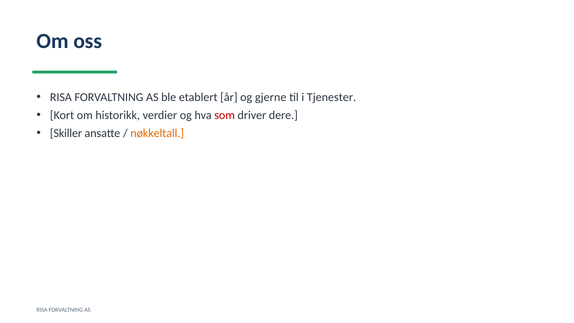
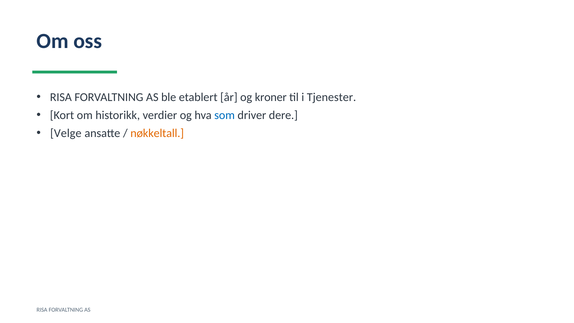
gjerne: gjerne -> kroner
som colour: red -> blue
Skiller: Skiller -> Velge
